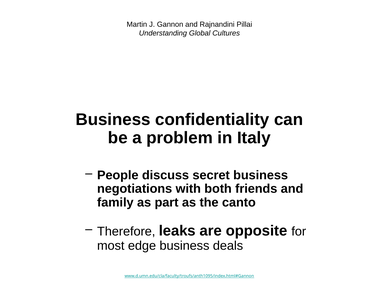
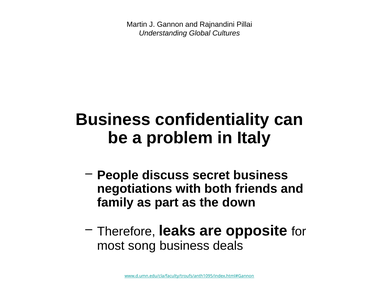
canto: canto -> down
edge: edge -> song
